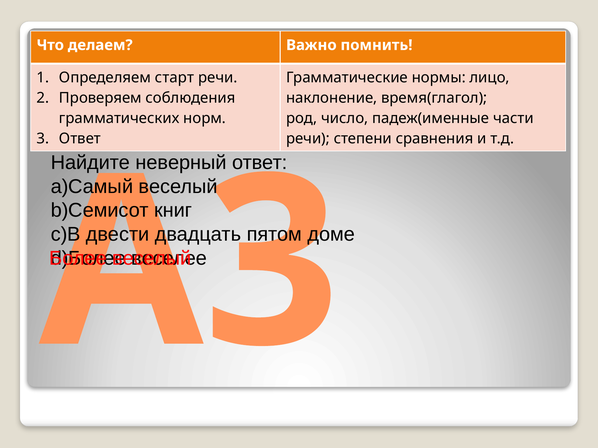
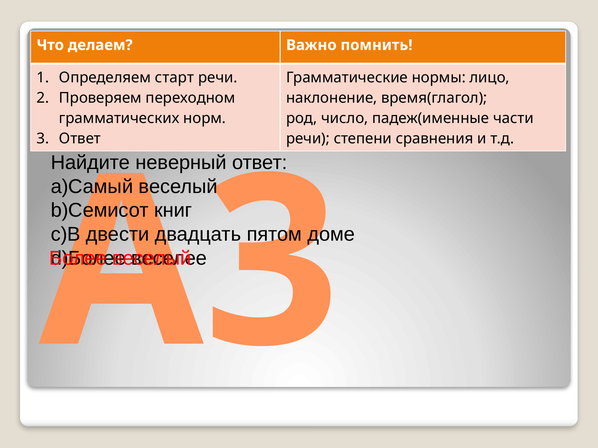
соблюдения: соблюдения -> переходном
